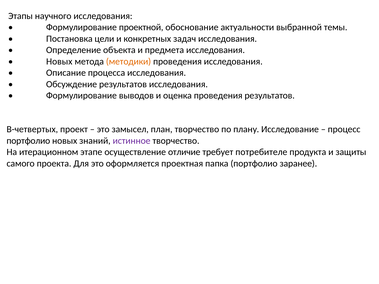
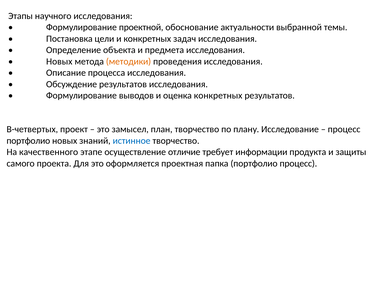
оценка проведения: проведения -> конкретных
истинное colour: purple -> blue
итерационном: итерационном -> качественного
потребителе: потребителе -> информации
портфолио заранее: заранее -> процесс
